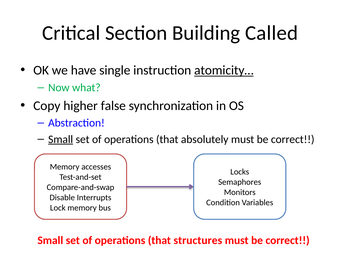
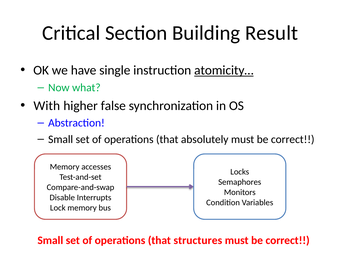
Called: Called -> Result
Copy: Copy -> With
Small at (61, 139) underline: present -> none
